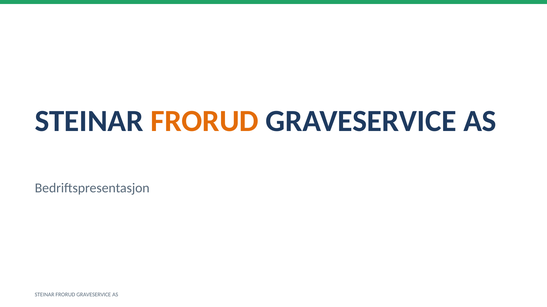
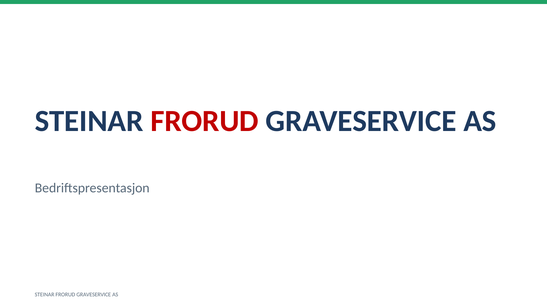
FRORUD at (205, 121) colour: orange -> red
